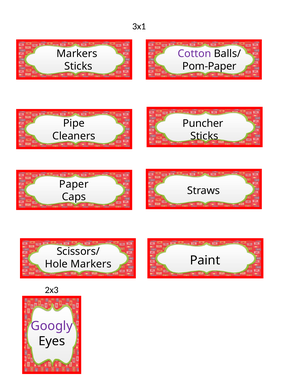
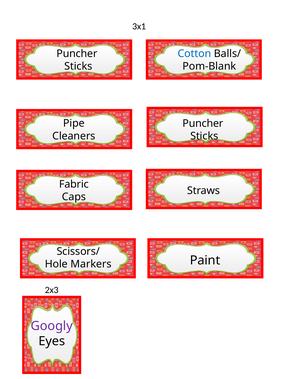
Markers at (77, 54): Markers -> Puncher
Cotton colour: purple -> blue
Pom-Paper: Pom-Paper -> Pom-Blank
Paper: Paper -> Fabric
